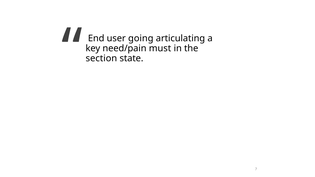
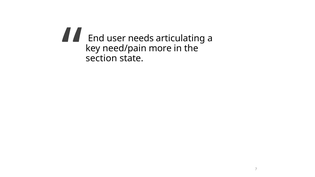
going: going -> needs
must: must -> more
